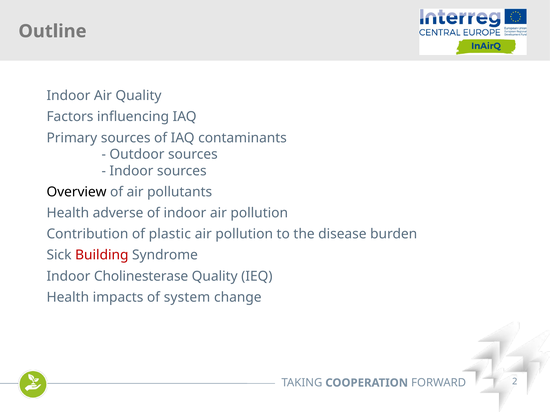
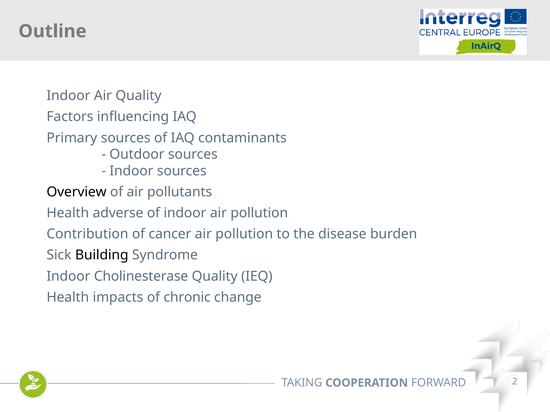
plastic: plastic -> cancer
Building colour: red -> black
system: system -> chronic
